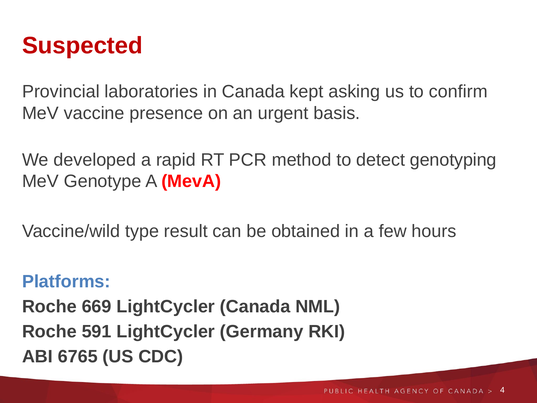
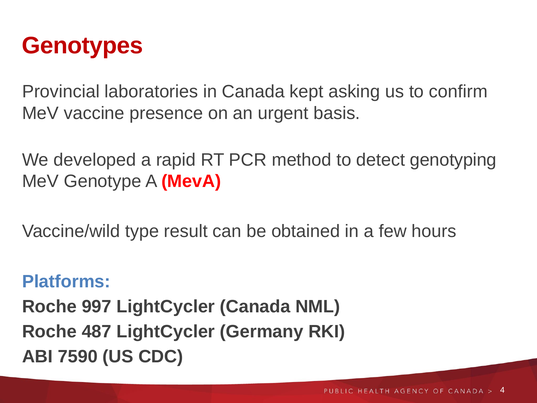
Suspected: Suspected -> Genotypes
669: 669 -> 997
591: 591 -> 487
6765: 6765 -> 7590
